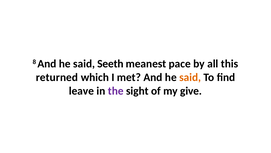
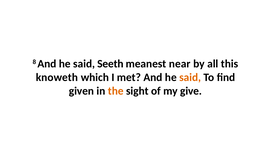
pace: pace -> near
returned: returned -> knoweth
leave: leave -> given
the colour: purple -> orange
